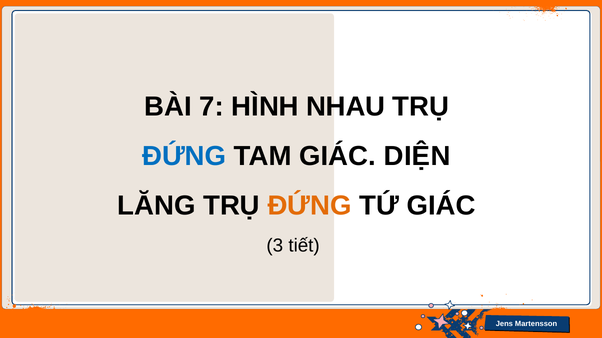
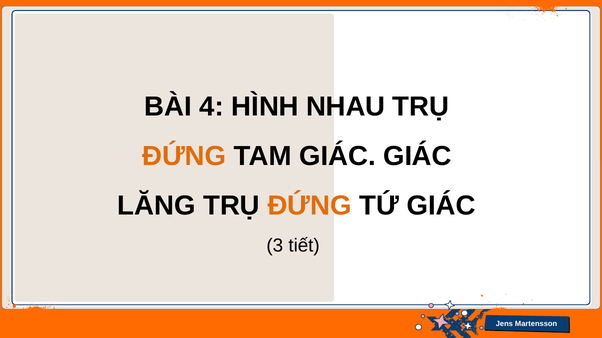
7: 7 -> 4
ĐỨNG at (184, 156) colour: blue -> orange
GIÁC DIỆN: DIỆN -> GIÁC
